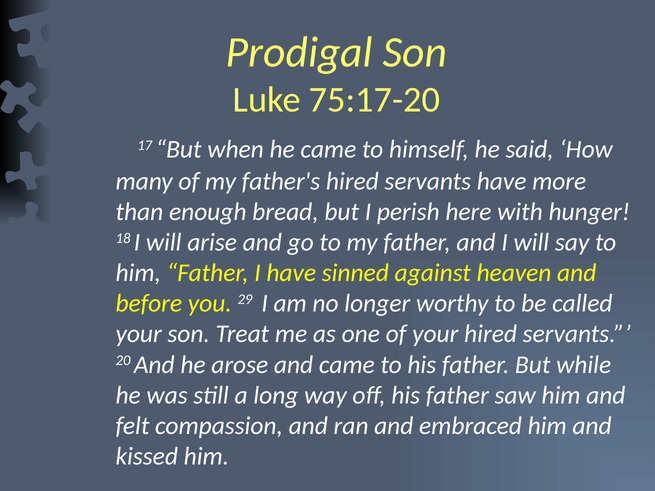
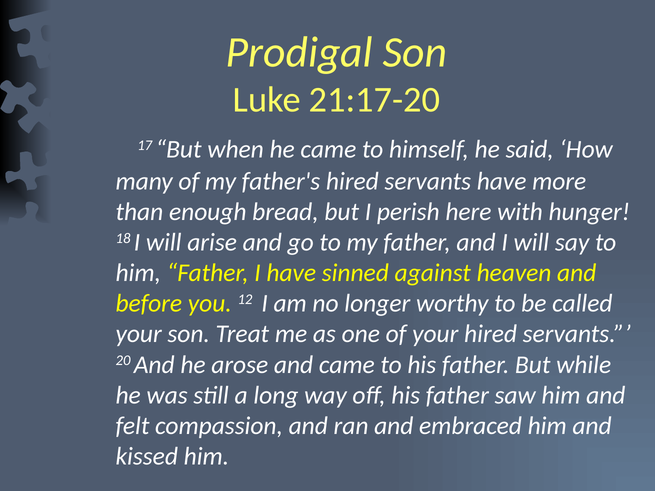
75:17-20: 75:17-20 -> 21:17-20
29: 29 -> 12
